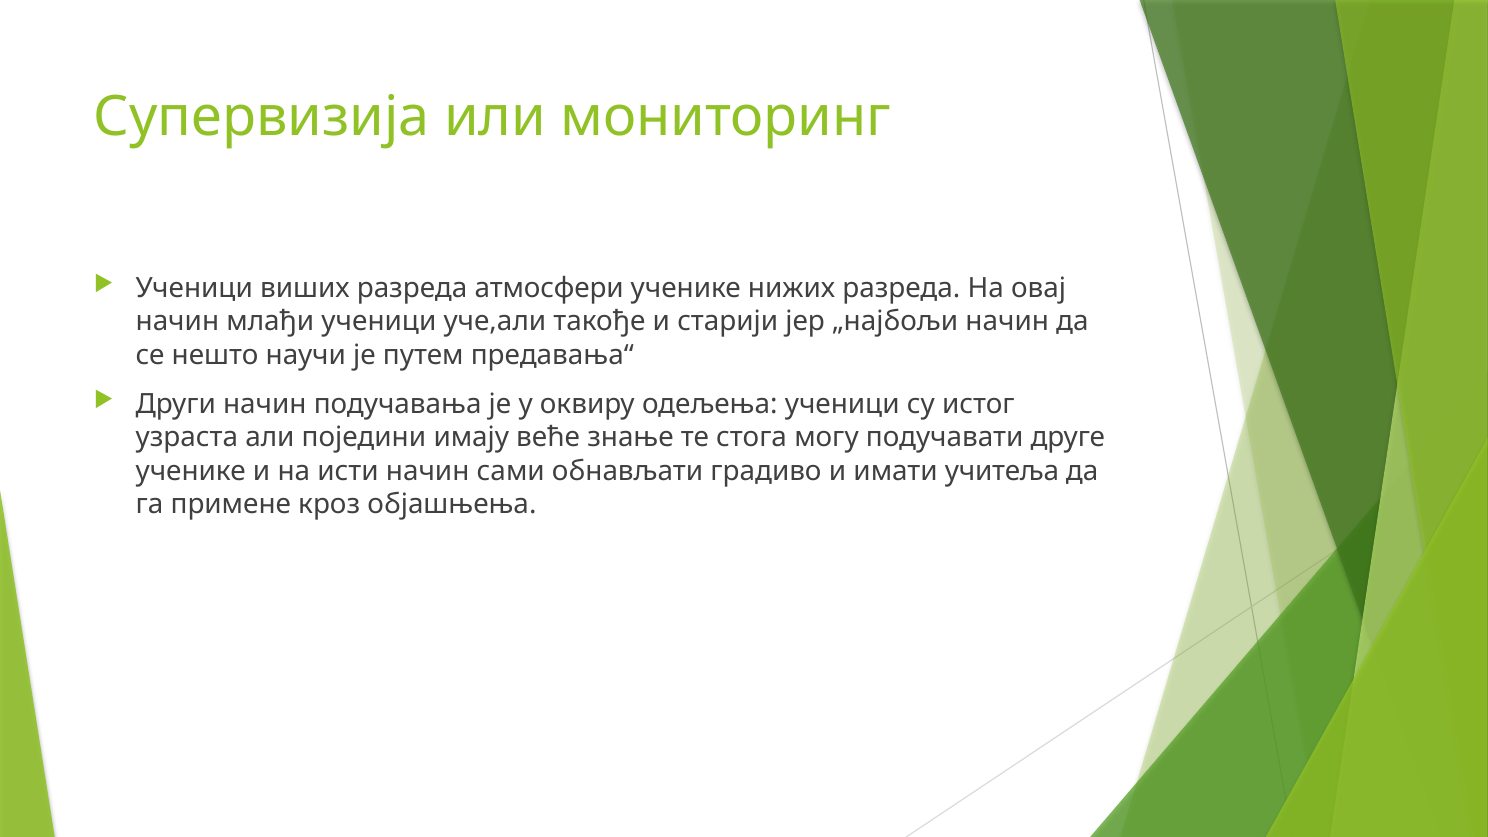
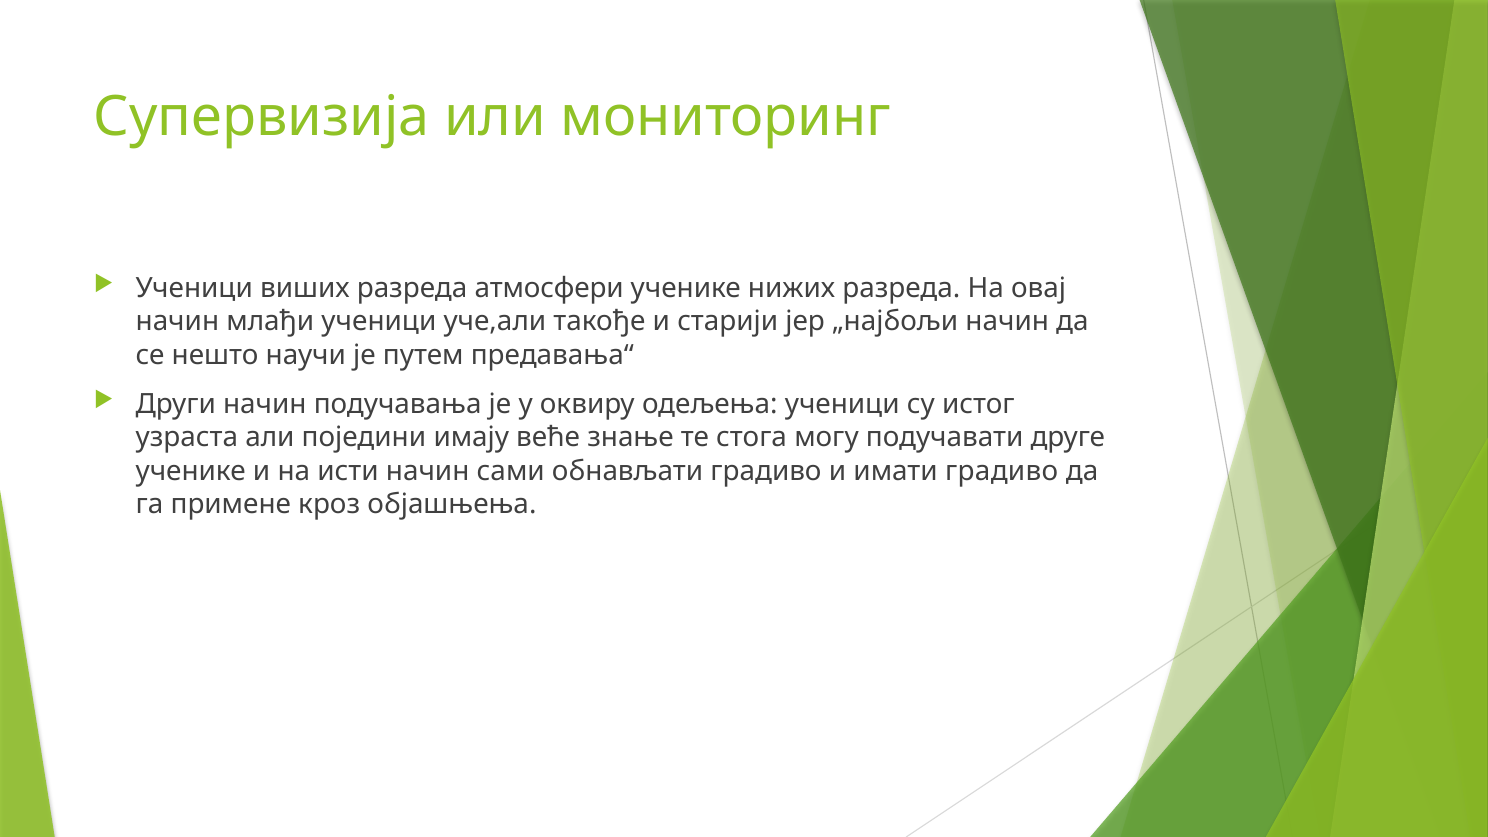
имати учитеља: учитеља -> градиво
